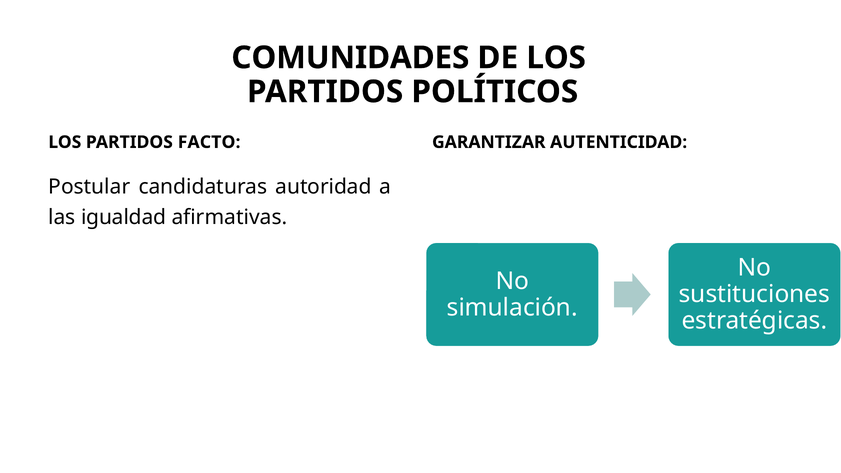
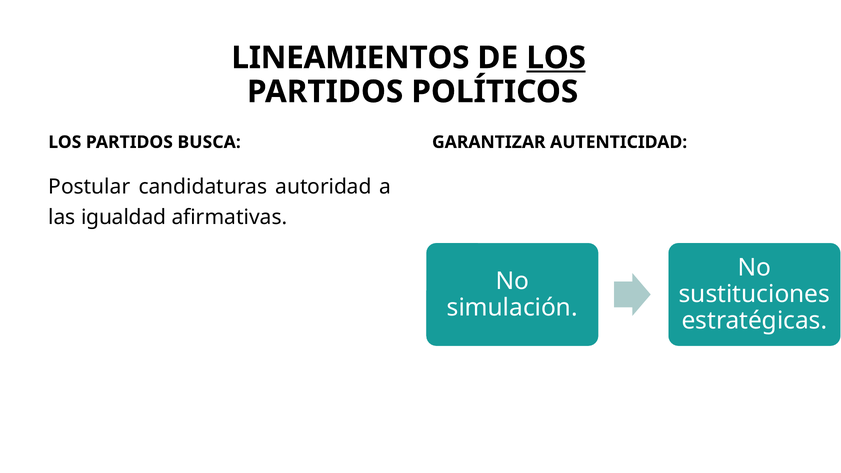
COMUNIDADES: COMUNIDADES -> LINEAMIENTOS
LOS at (556, 58) underline: none -> present
FACTO: FACTO -> BUSCA
